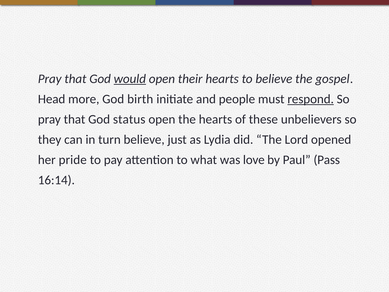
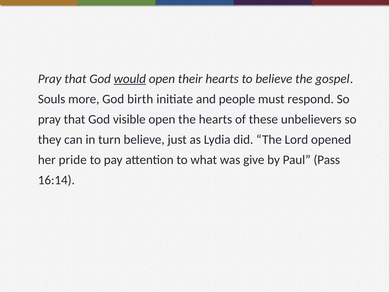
Head: Head -> Souls
respond underline: present -> none
status: status -> visible
love: love -> give
